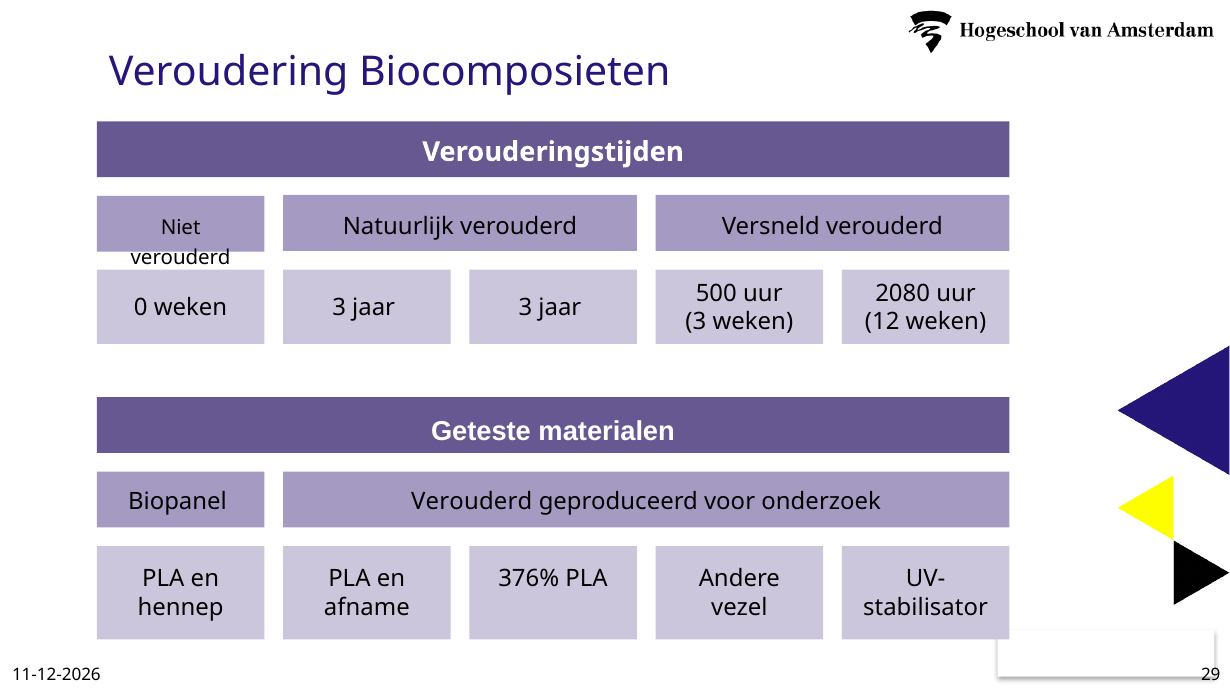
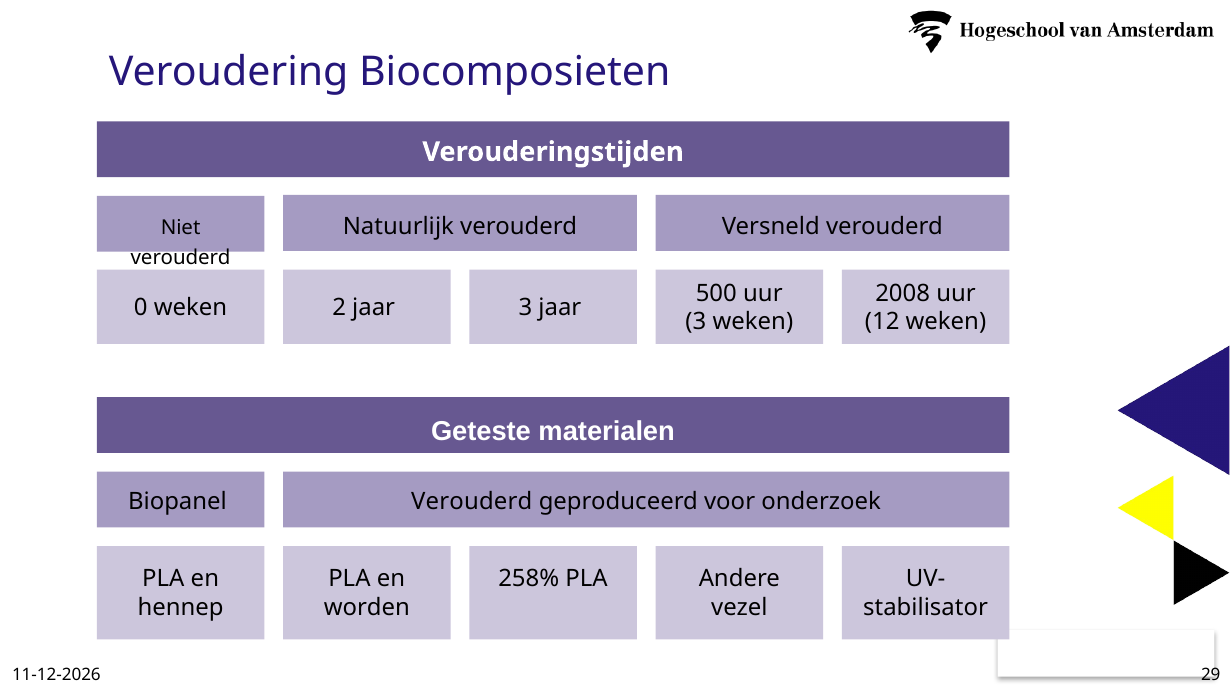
2080: 2080 -> 2008
0 weken 3: 3 -> 2
376%: 376% -> 258%
afname: afname -> worden
